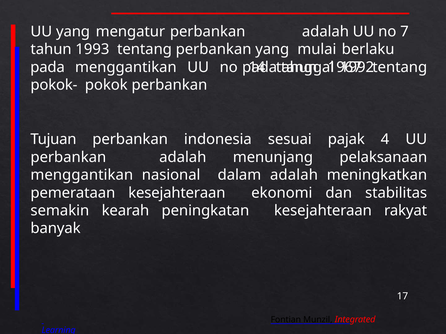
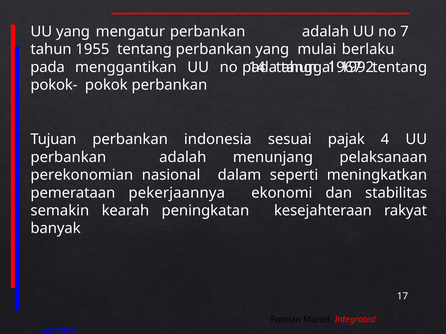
1993: 1993 -> 1955
menggantikan at (82, 175): menggantikan -> perekonomian
dalam adalah: adalah -> seperti
pemerataan kesejahteraan: kesejahteraan -> pekerjaannya
